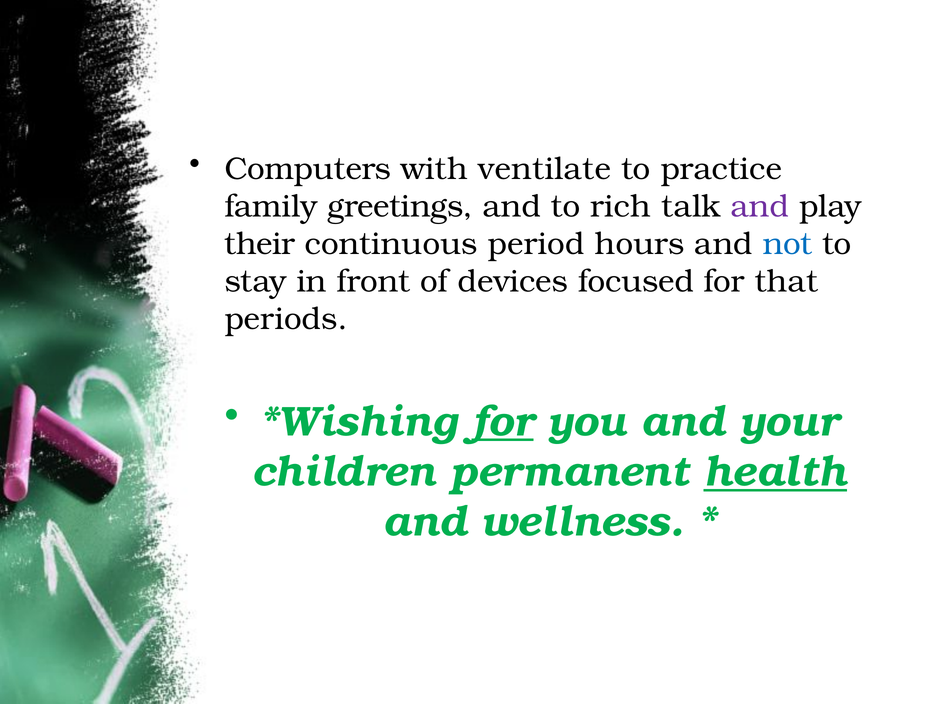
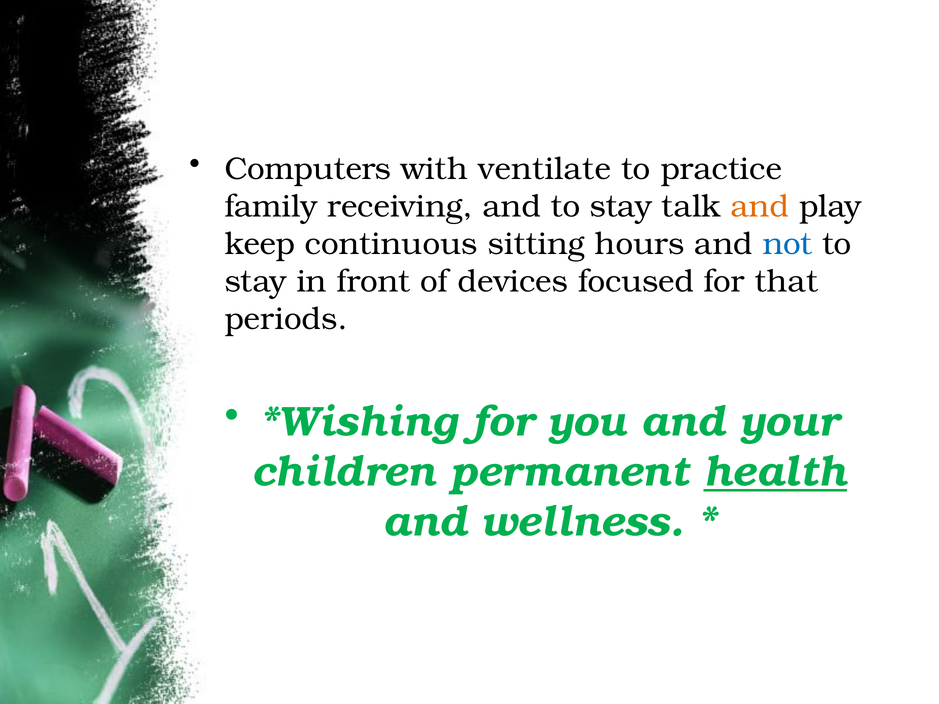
greetings: greetings -> receiving
and to rich: rich -> stay
and at (760, 207) colour: purple -> orange
their: their -> keep
period: period -> sitting
for at (503, 422) underline: present -> none
